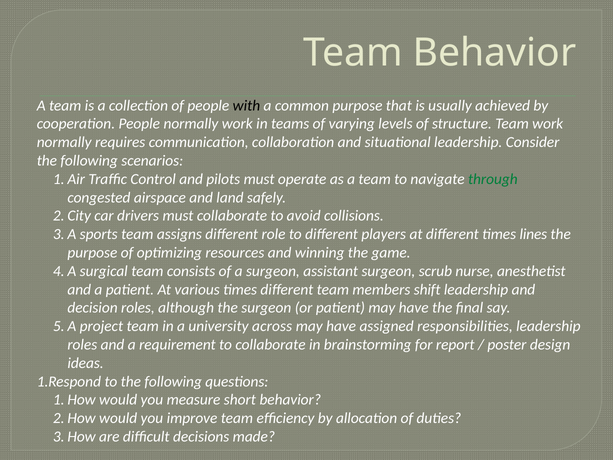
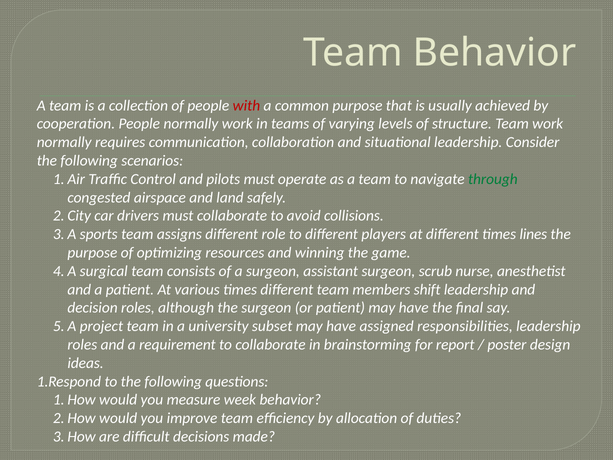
with colour: black -> red
across: across -> subset
short: short -> week
